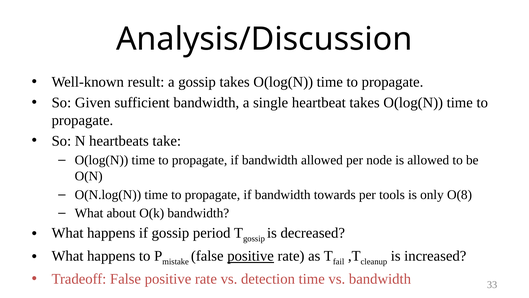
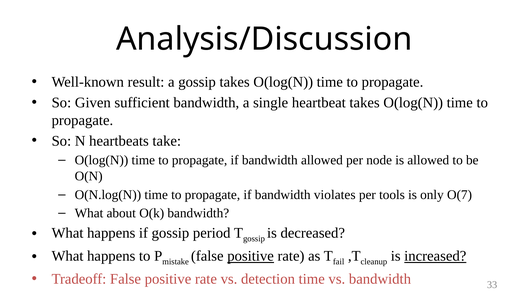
towards: towards -> violates
O(8: O(8 -> O(7
increased underline: none -> present
